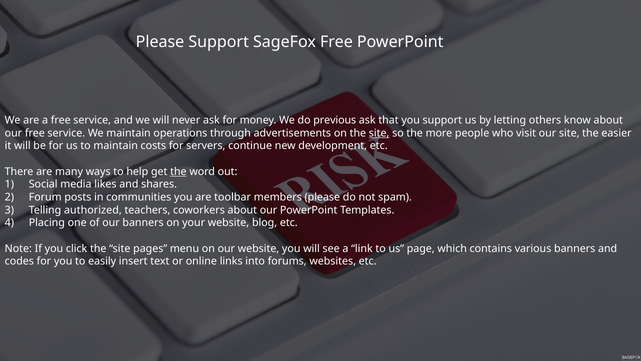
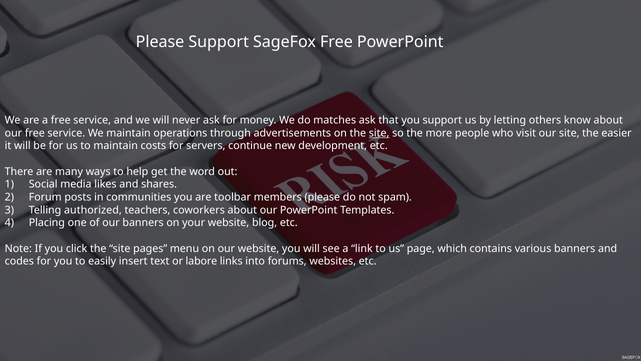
previous: previous -> matches
the at (178, 171) underline: present -> none
online: online -> labore
